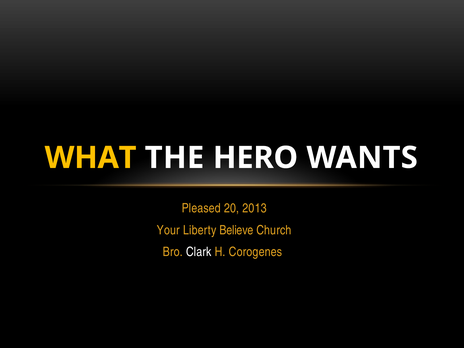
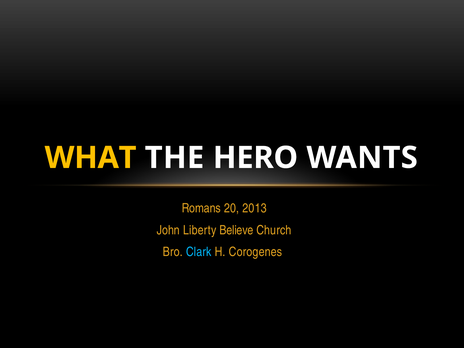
Pleased: Pleased -> Romans
Your: Your -> John
Clark colour: white -> light blue
